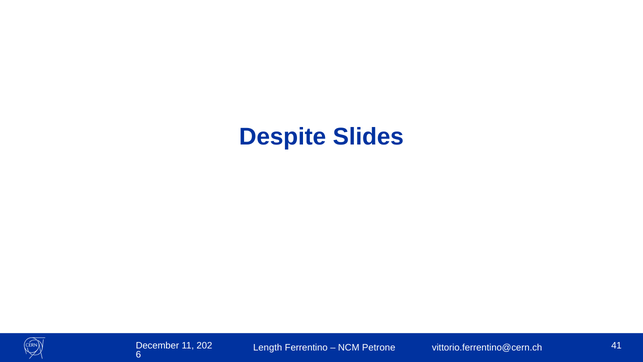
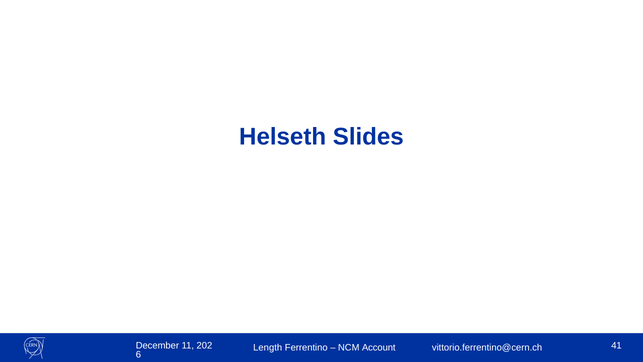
Despite: Despite -> Helseth
Petrone: Petrone -> Account
